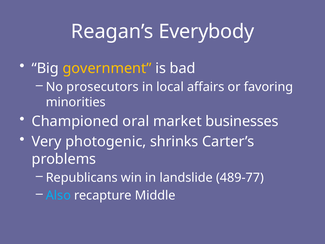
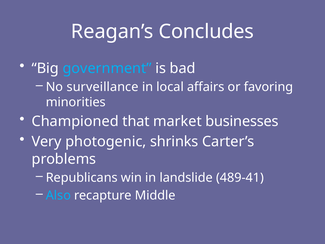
Everybody: Everybody -> Concludes
government colour: yellow -> light blue
prosecutors: prosecutors -> surveillance
oral: oral -> that
489-77: 489-77 -> 489-41
